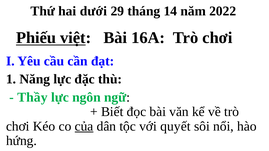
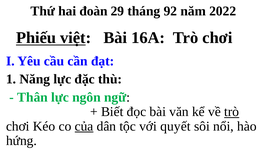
dưới: dưới -> đoàn
14: 14 -> 92
Thầy: Thầy -> Thân
trò at (232, 112) underline: none -> present
